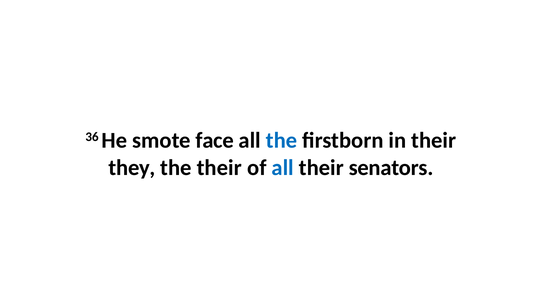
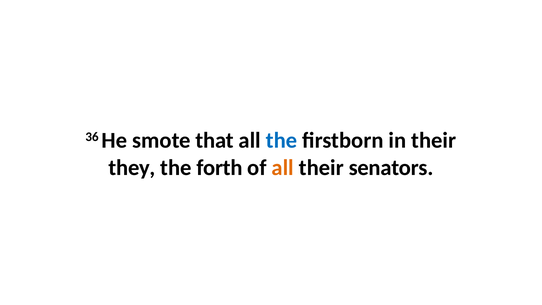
face: face -> that
the their: their -> forth
all at (283, 168) colour: blue -> orange
